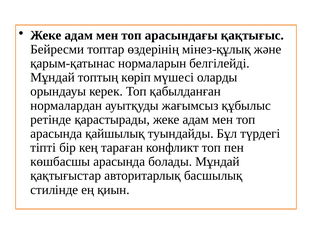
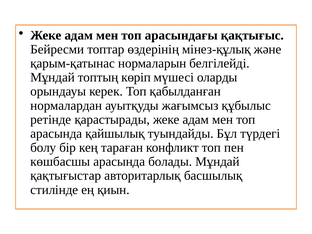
тіпті: тіпті -> болу
